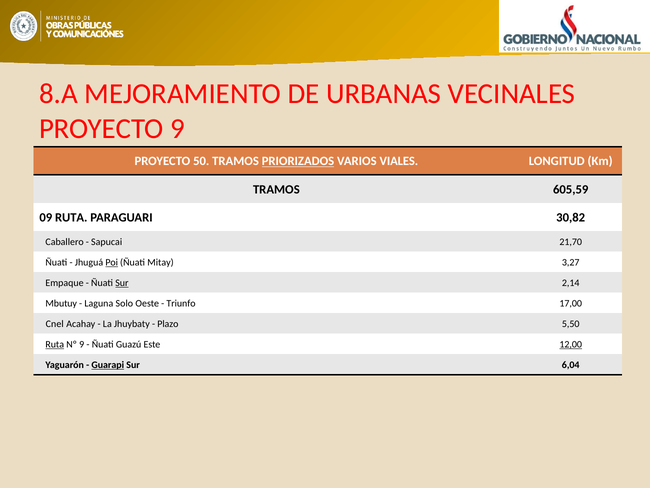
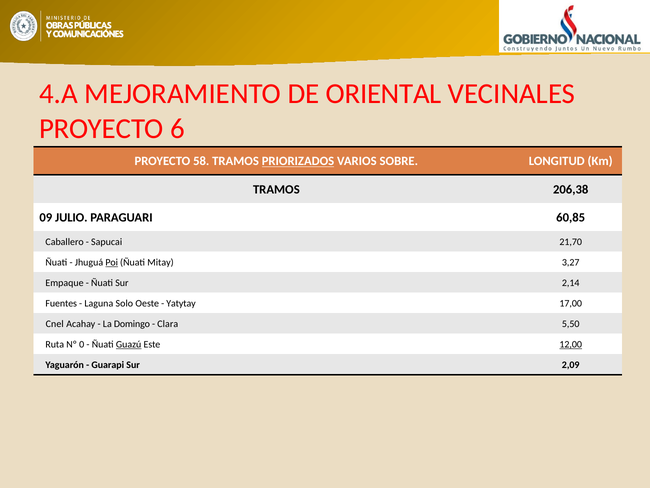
8.A: 8.A -> 4.A
URBANAS: URBANAS -> ORIENTAL
PROYECTO 9: 9 -> 6
50: 50 -> 58
VIALES: VIALES -> SOBRE
605,59: 605,59 -> 206,38
09 RUTA: RUTA -> JULIO
30,82: 30,82 -> 60,85
Sur at (122, 283) underline: present -> none
Mbutuy: Mbutuy -> Fuentes
Triunfo: Triunfo -> Yatytay
Jhuybaty: Jhuybaty -> Domingo
Plazo: Plazo -> Clara
Ruta at (55, 344) underline: present -> none
Nº 9: 9 -> 0
Guazú underline: none -> present
Guarapi underline: present -> none
6,04: 6,04 -> 2,09
